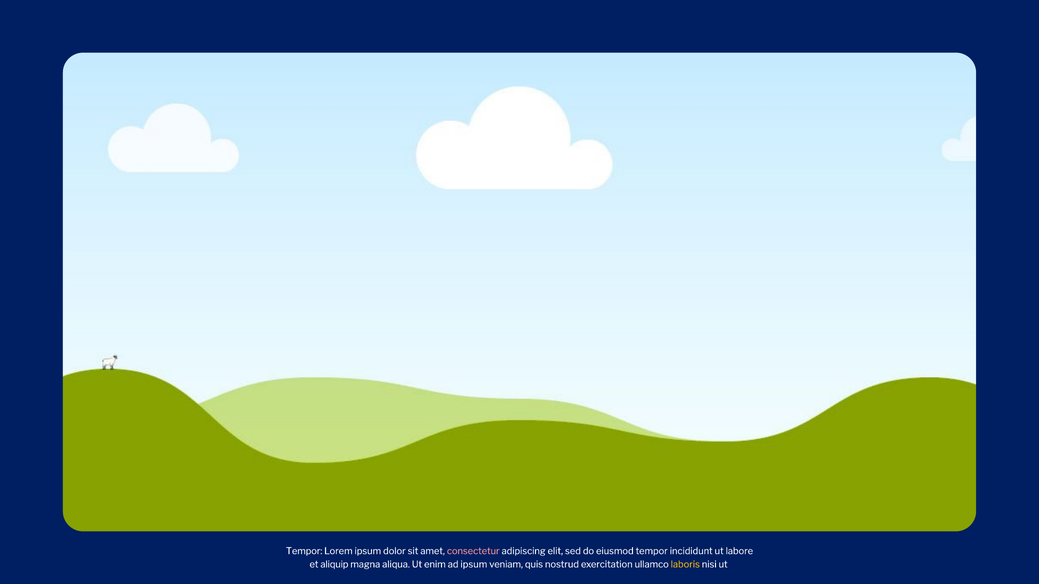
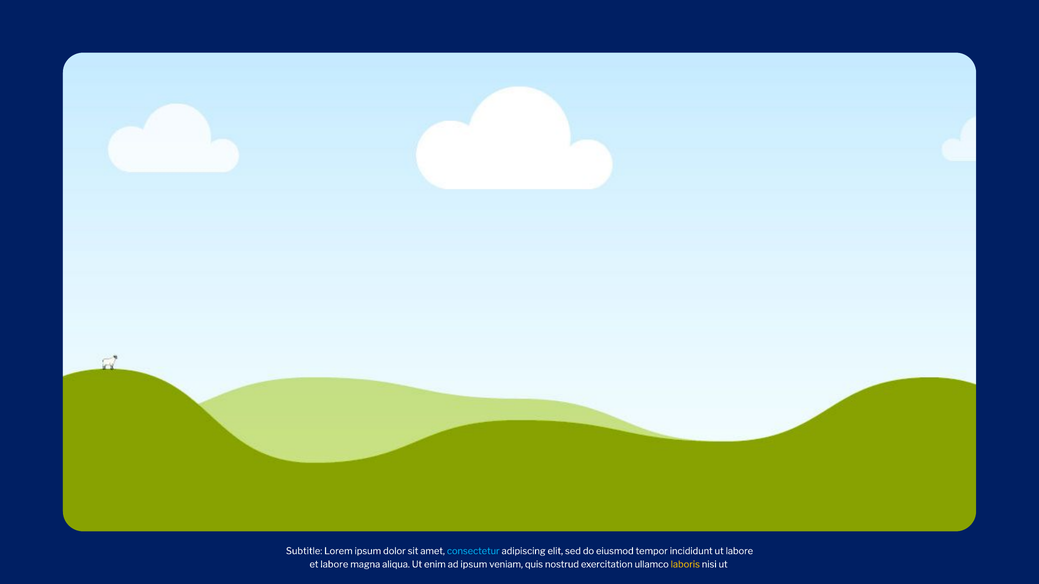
Tempor at (304, 551): Tempor -> Subtitle
consectetur colour: pink -> light blue
et aliquip: aliquip -> labore
